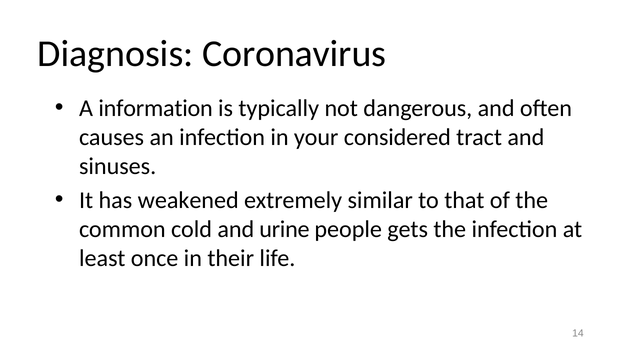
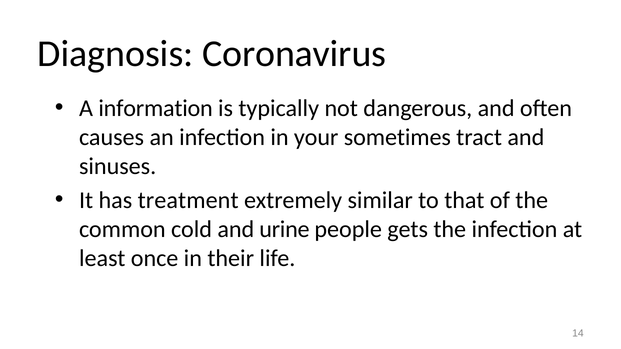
considered: considered -> sometimes
weakened: weakened -> treatment
